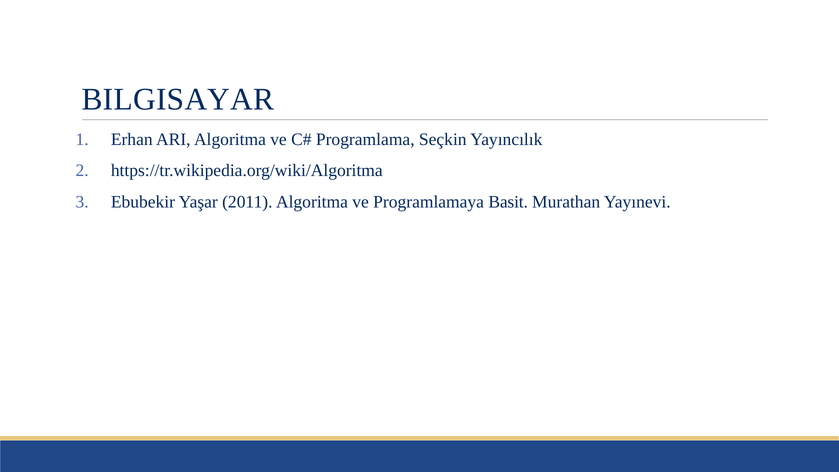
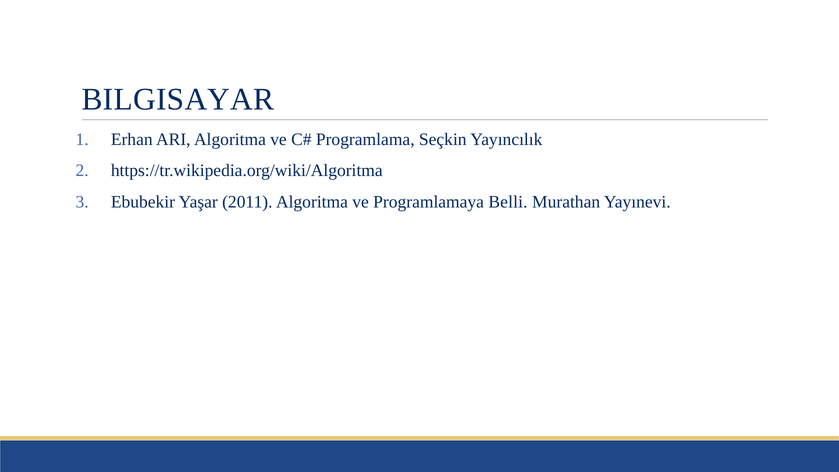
Basit: Basit -> Belli
